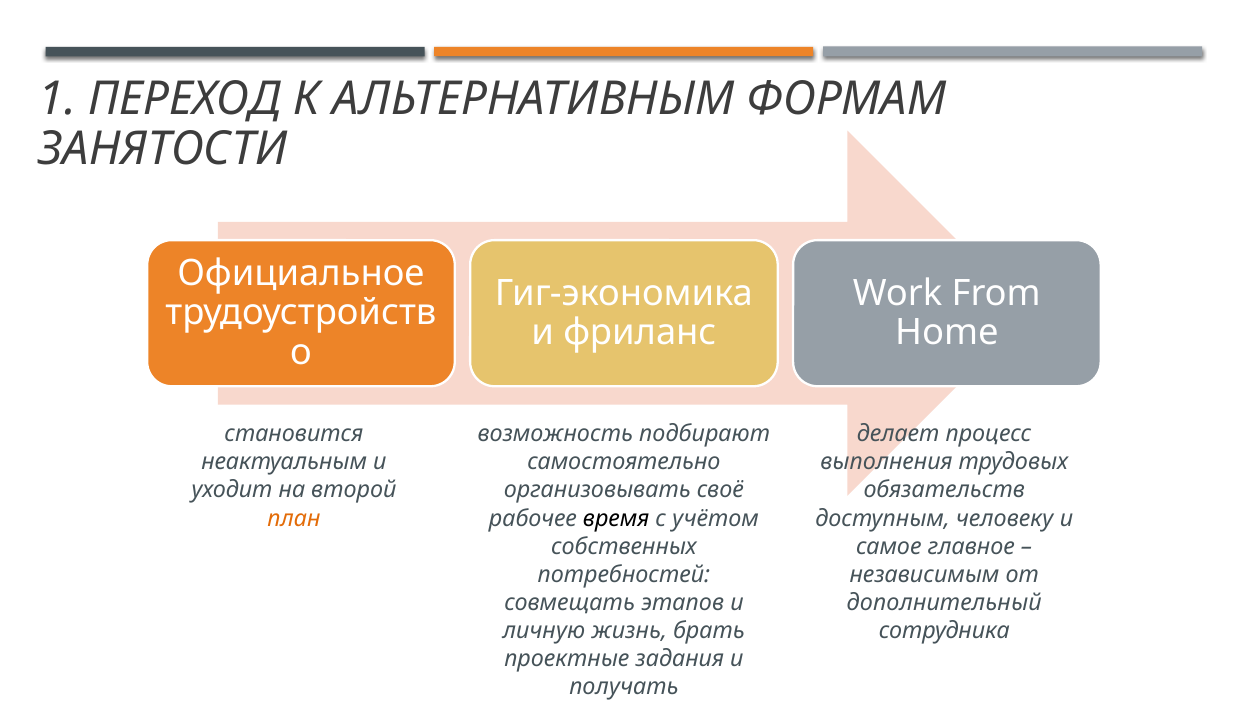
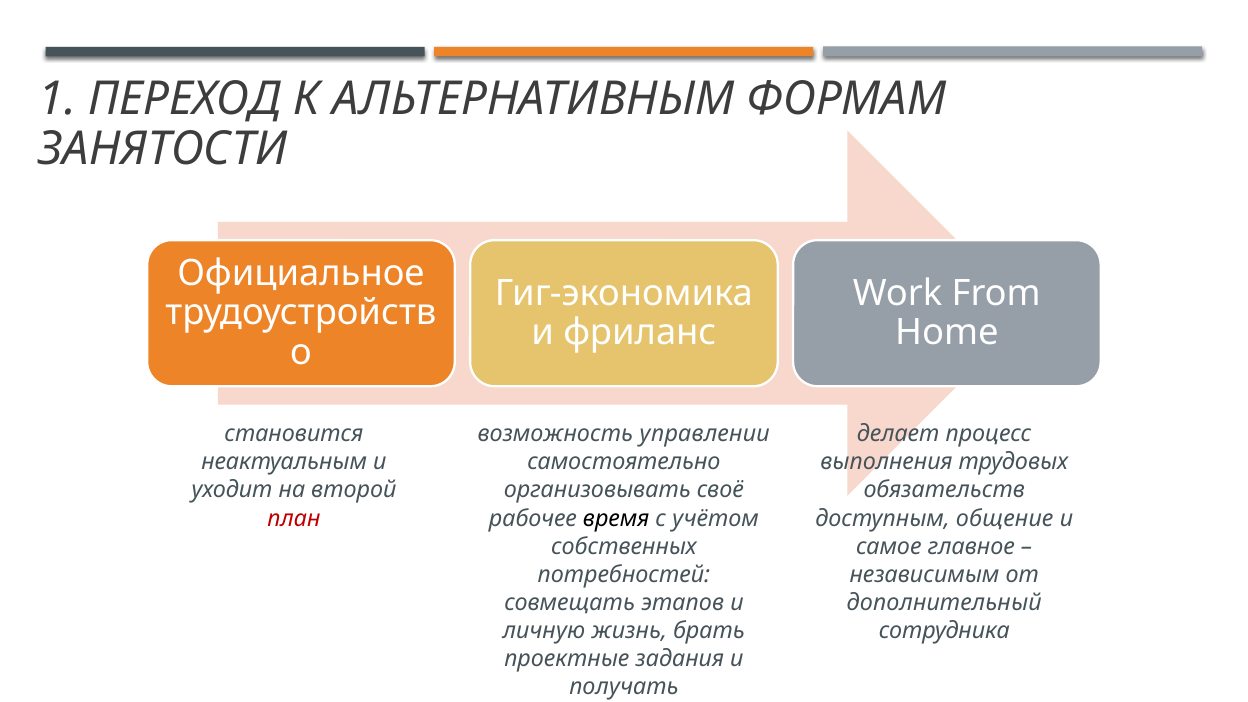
подбирают: подбирают -> управлении
план colour: orange -> red
человеку: человеку -> общение
